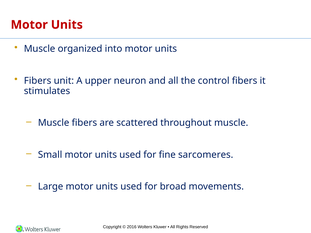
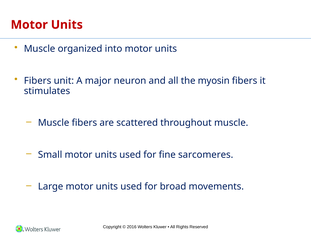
upper: upper -> major
control: control -> myosin
